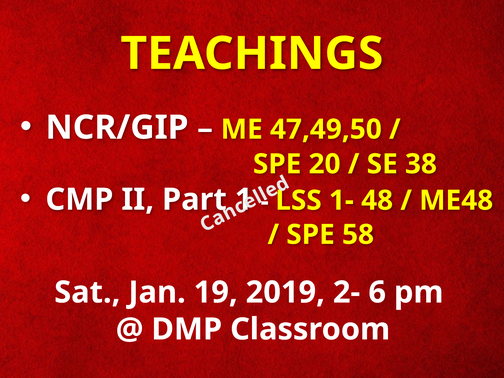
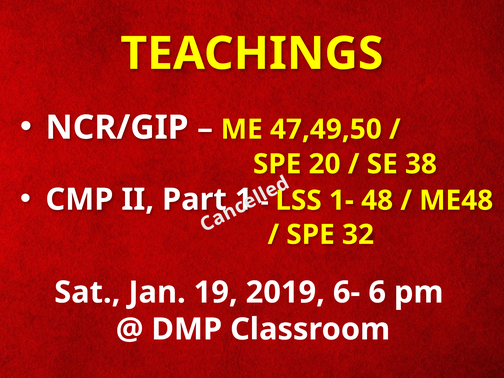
58: 58 -> 32
2-: 2- -> 6-
